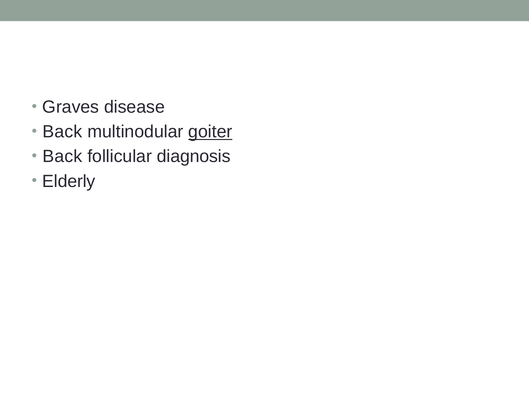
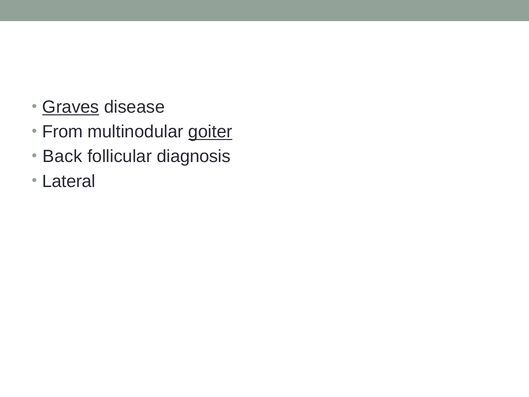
Graves underline: none -> present
Back at (62, 132): Back -> From
Elderly: Elderly -> Lateral
